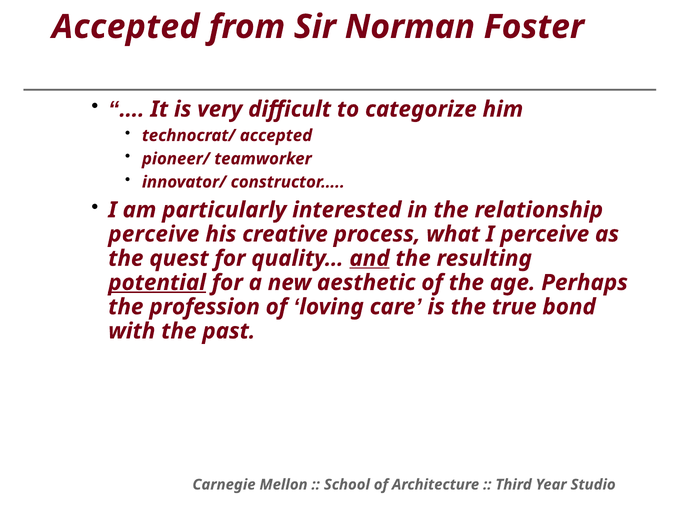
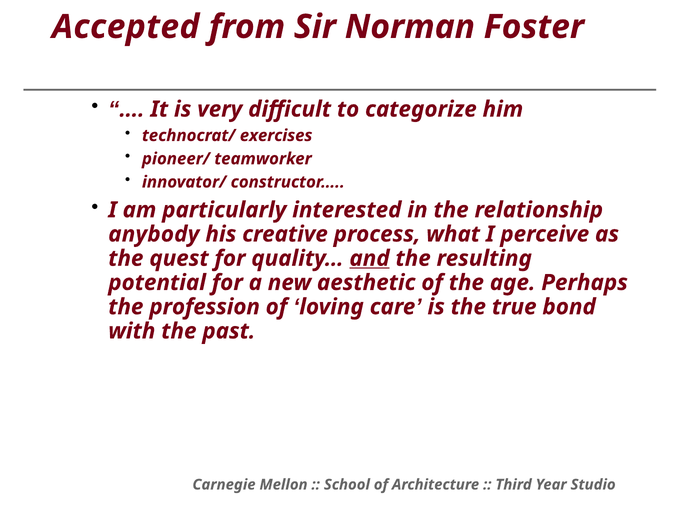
technocrat/ accepted: accepted -> exercises
perceive at (154, 234): perceive -> anybody
potential underline: present -> none
